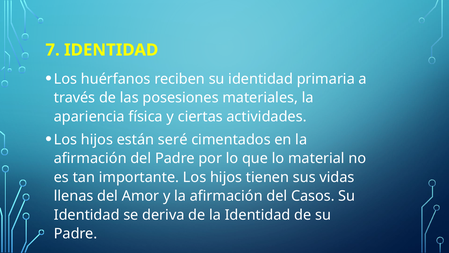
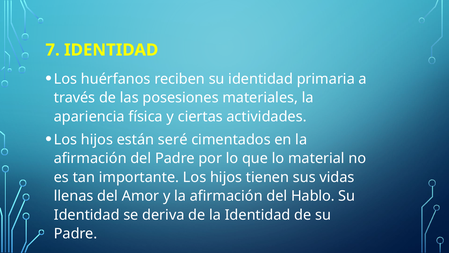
Casos: Casos -> Hablo
